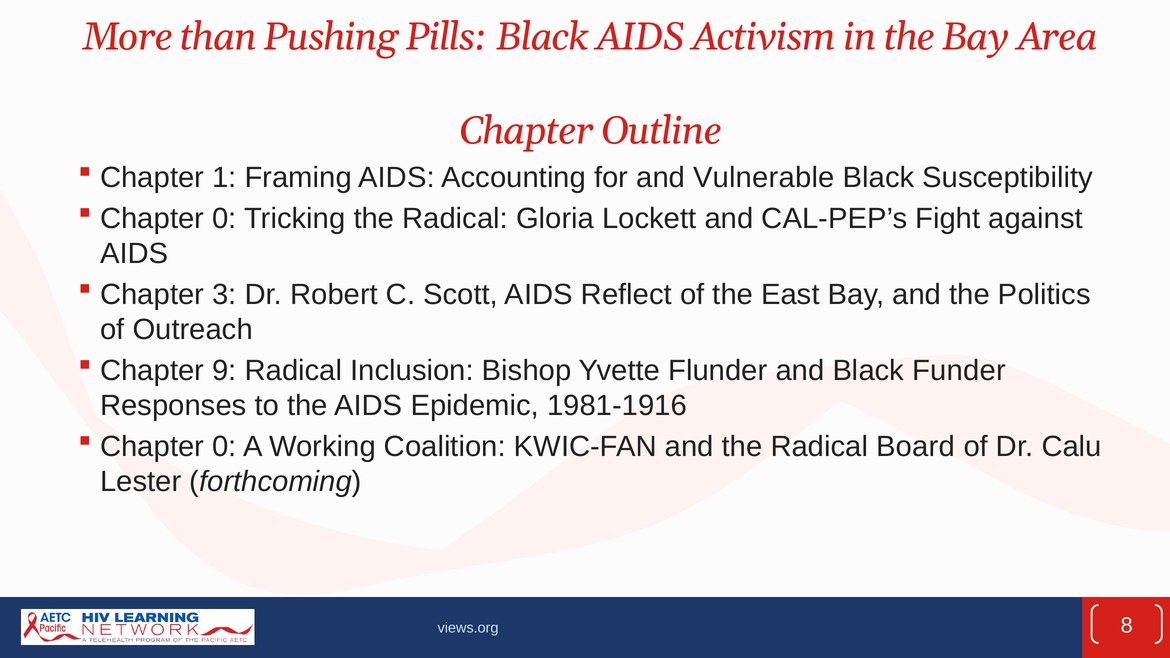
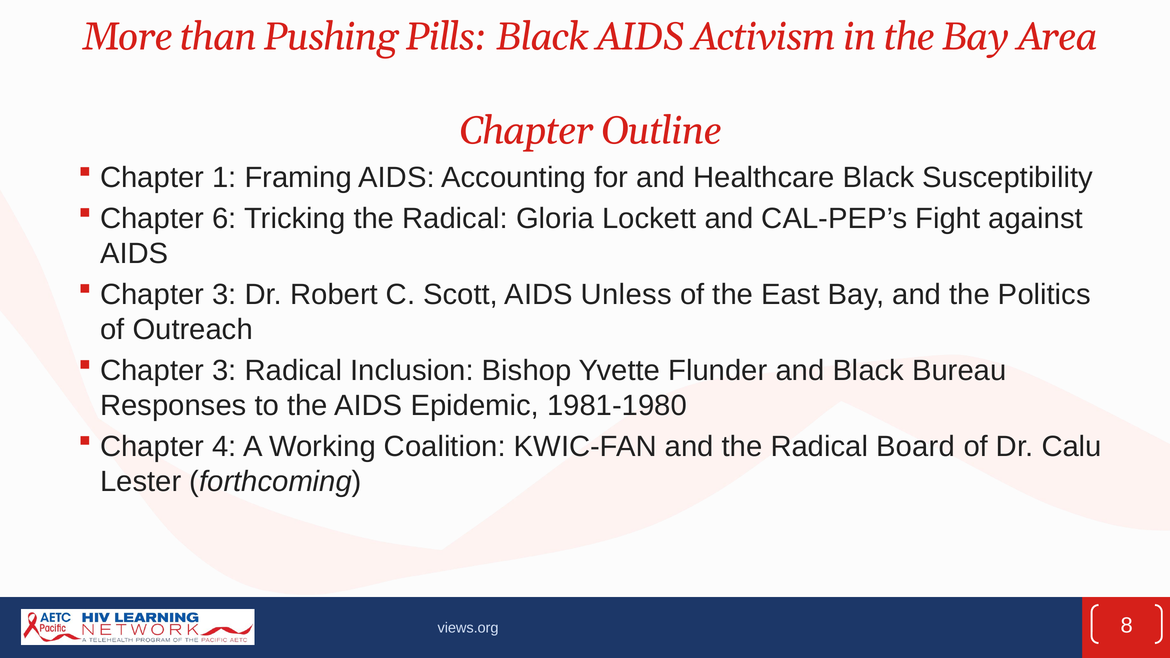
Vulnerable: Vulnerable -> Healthcare
0 at (224, 218): 0 -> 6
Reflect: Reflect -> Unless
9 at (224, 371): 9 -> 3
Funder: Funder -> Bureau
1981-1916: 1981-1916 -> 1981-1980
0 at (224, 447): 0 -> 4
